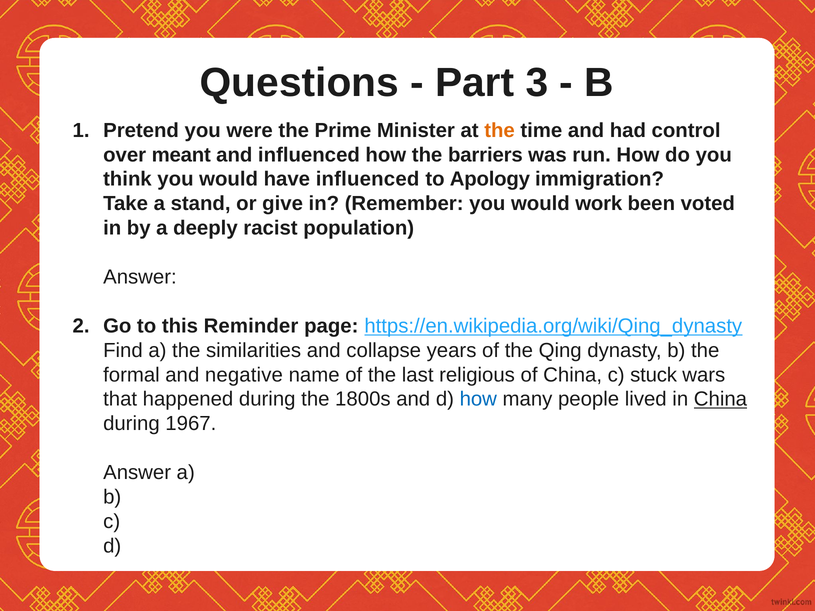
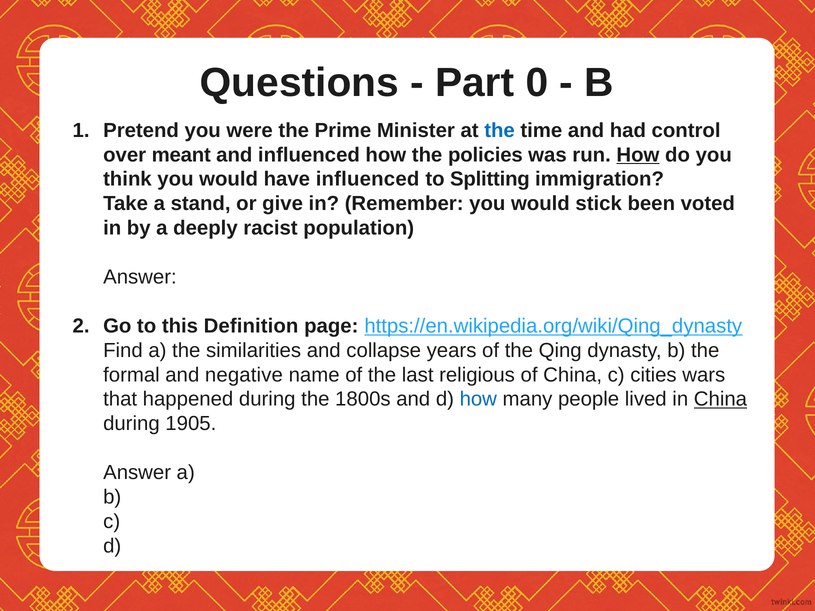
3: 3 -> 0
the at (500, 130) colour: orange -> blue
barriers: barriers -> policies
How at (638, 155) underline: none -> present
Apology: Apology -> Splitting
work: work -> stick
Reminder: Reminder -> Definition
stuck: stuck -> cities
1967: 1967 -> 1905
